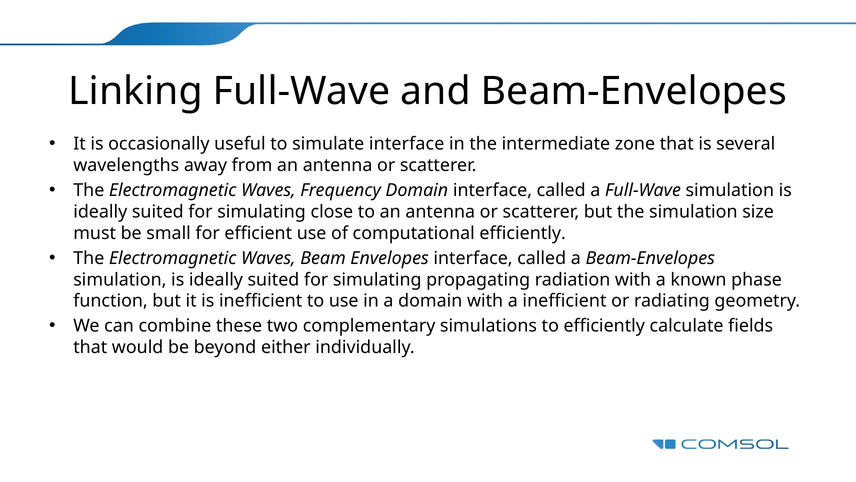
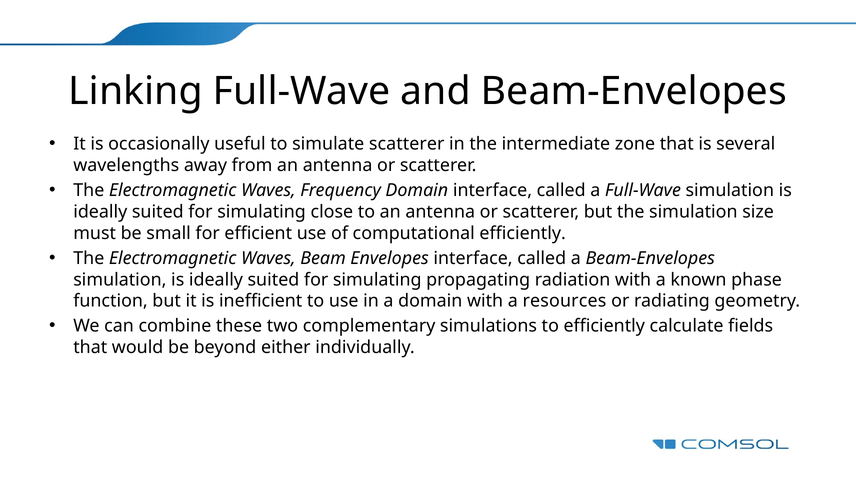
simulate interface: interface -> scatterer
a inefficient: inefficient -> resources
